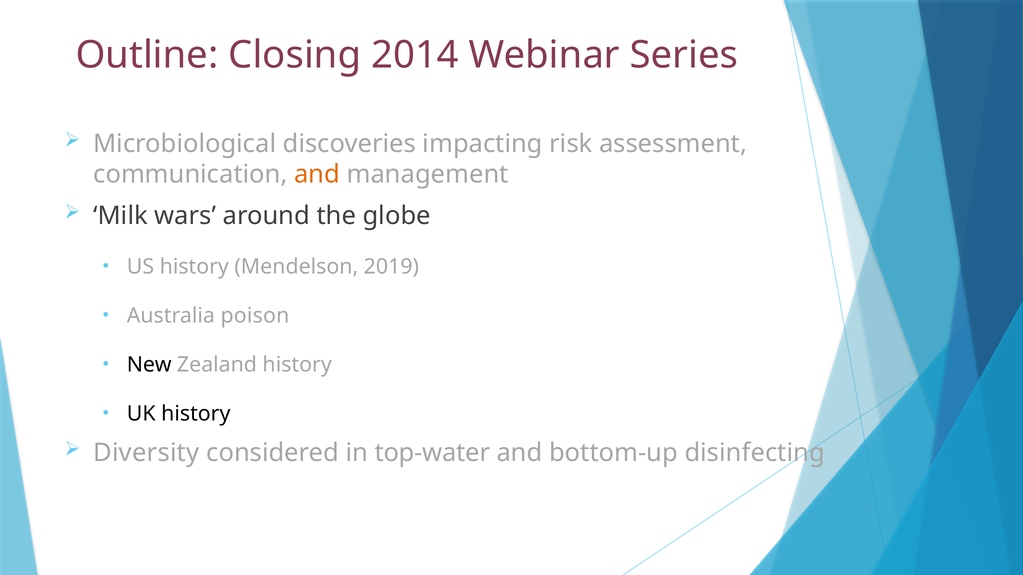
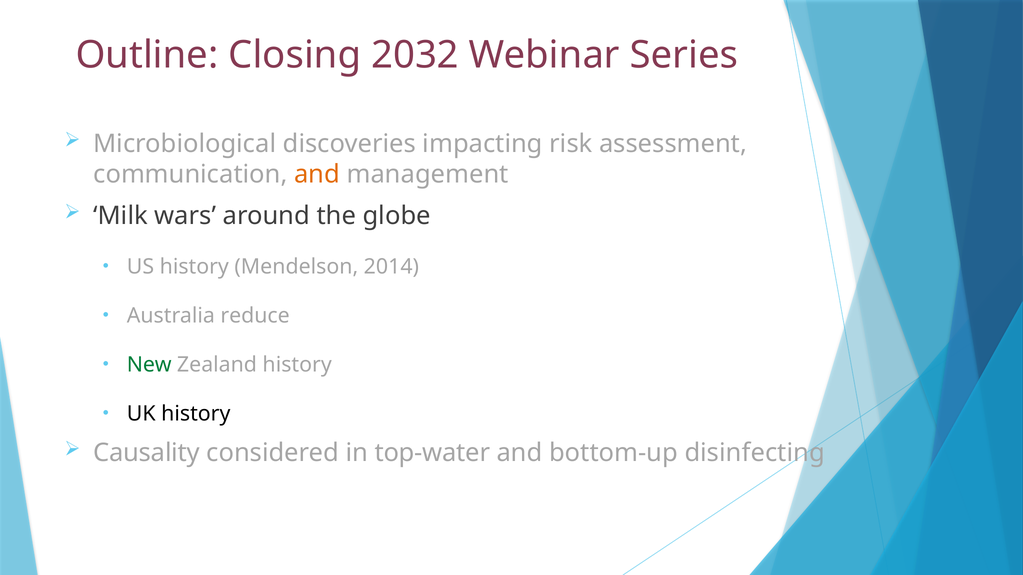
2014: 2014 -> 2032
2019: 2019 -> 2014
poison: poison -> reduce
New colour: black -> green
Diversity: Diversity -> Causality
